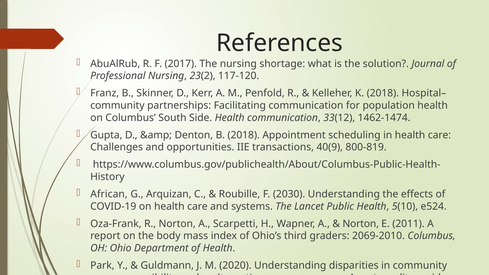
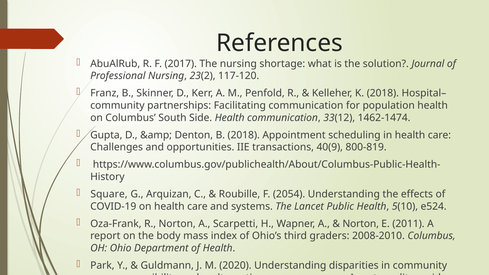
African: African -> Square
2030: 2030 -> 2054
2069-2010: 2069-2010 -> 2008-2010
